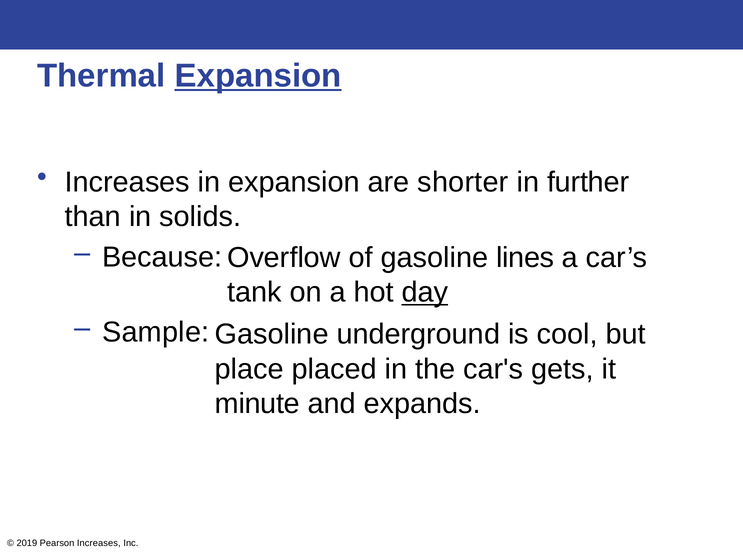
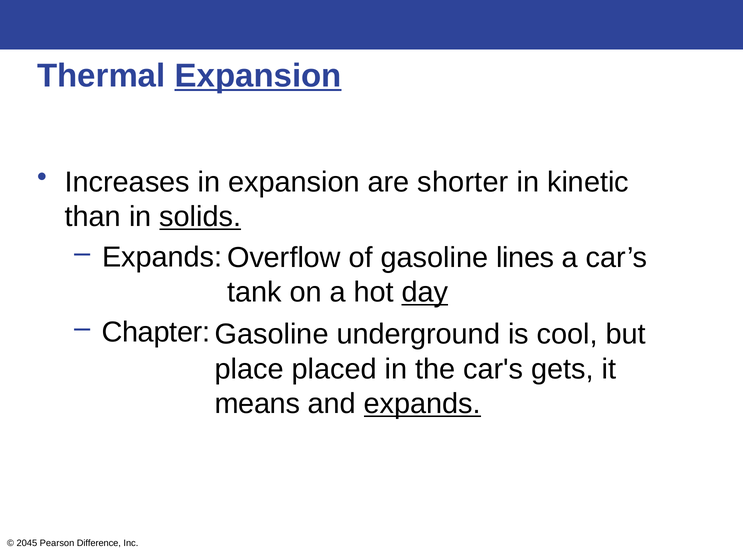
further: further -> kinetic
solids underline: none -> present
Because at (162, 257): Because -> Expands
Sample: Sample -> Chapter
minute: minute -> means
expands at (422, 404) underline: none -> present
2019: 2019 -> 2045
Pearson Increases: Increases -> Difference
